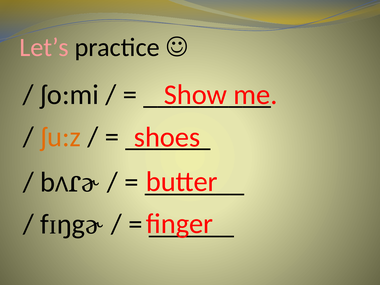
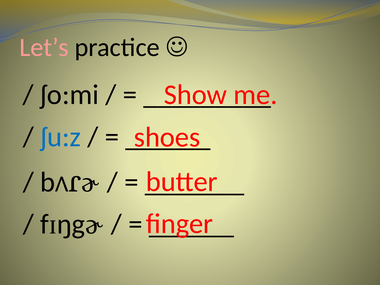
ʃu:z colour: orange -> blue
